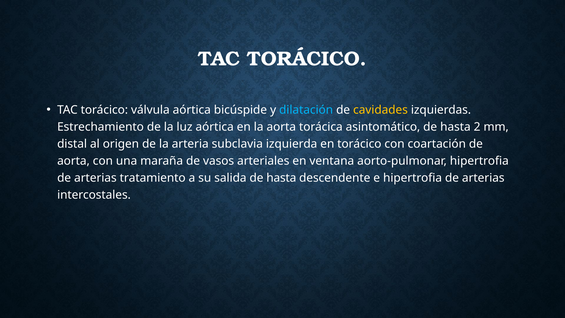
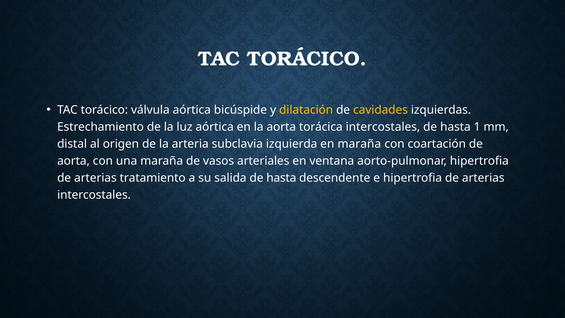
dilatación colour: light blue -> yellow
torácica asintomático: asintomático -> intercostales
2: 2 -> 1
en torácico: torácico -> maraña
